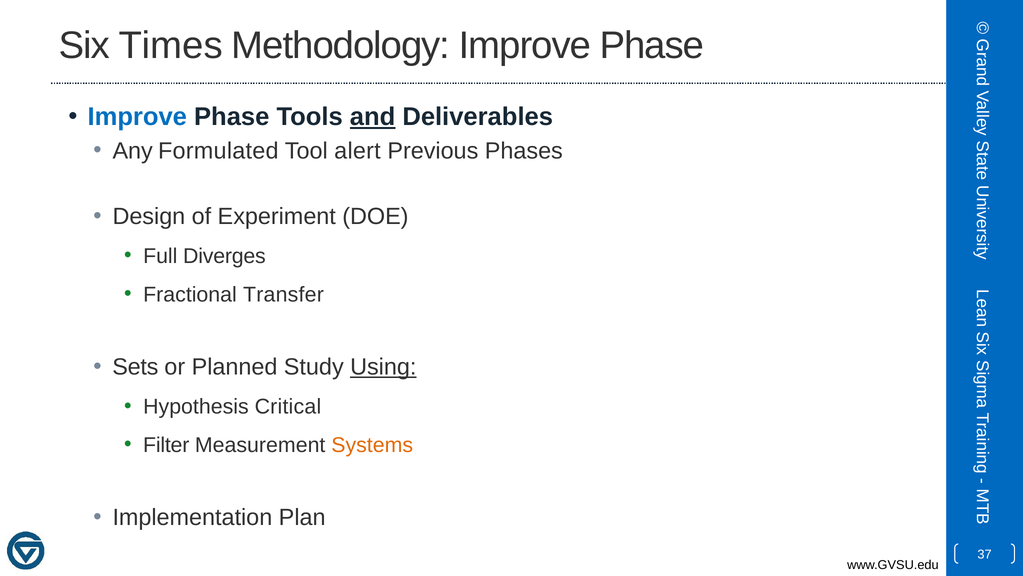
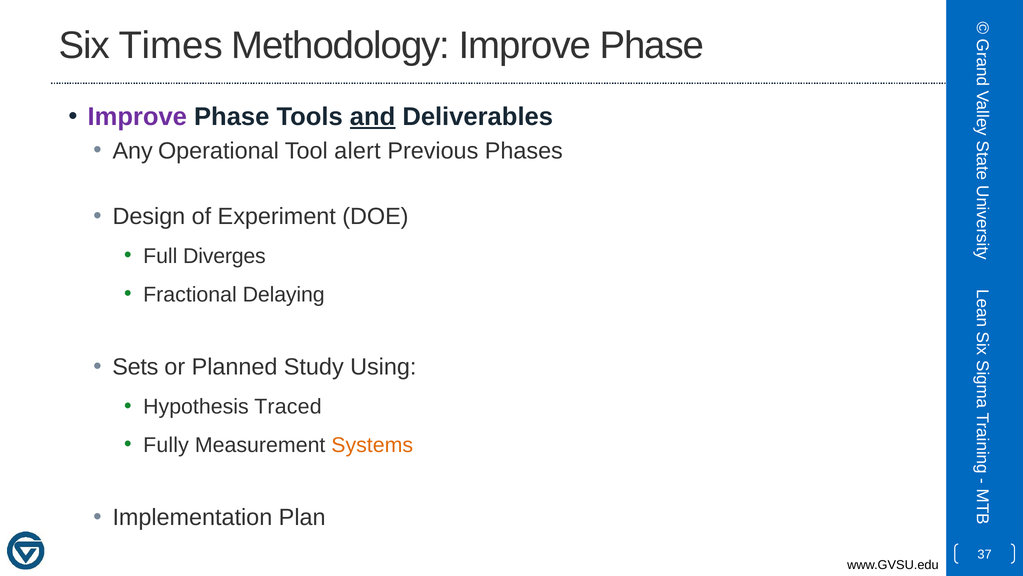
Improve at (137, 117) colour: blue -> purple
Formulated: Formulated -> Operational
Transfer: Transfer -> Delaying
Using underline: present -> none
Critical: Critical -> Traced
Filter: Filter -> Fully
